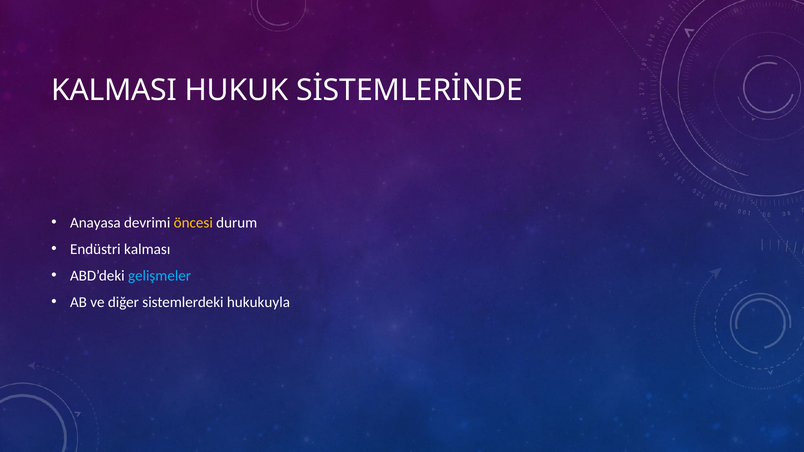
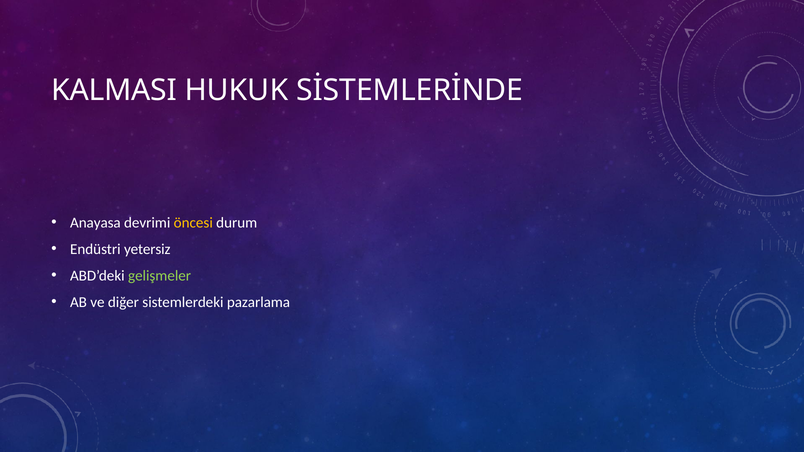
kalması: kalması -> yetersiz
gelişmeler colour: light blue -> light green
hukukuyla: hukukuyla -> pazarlama
